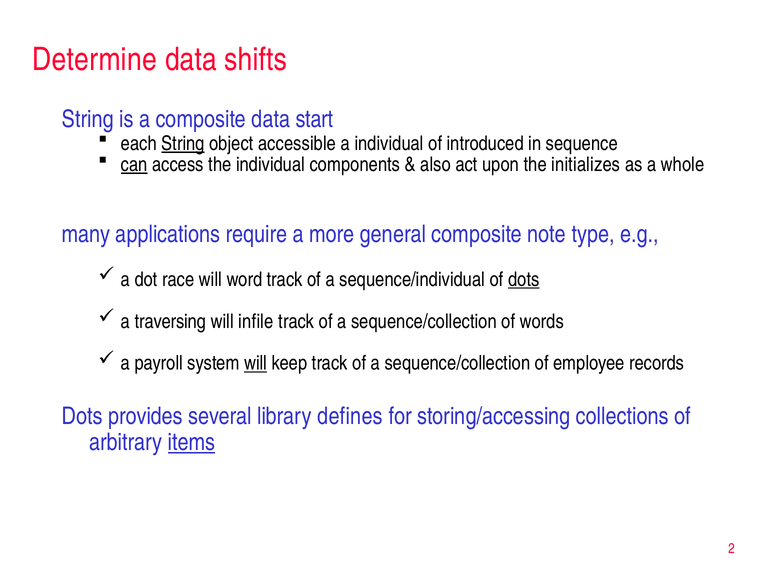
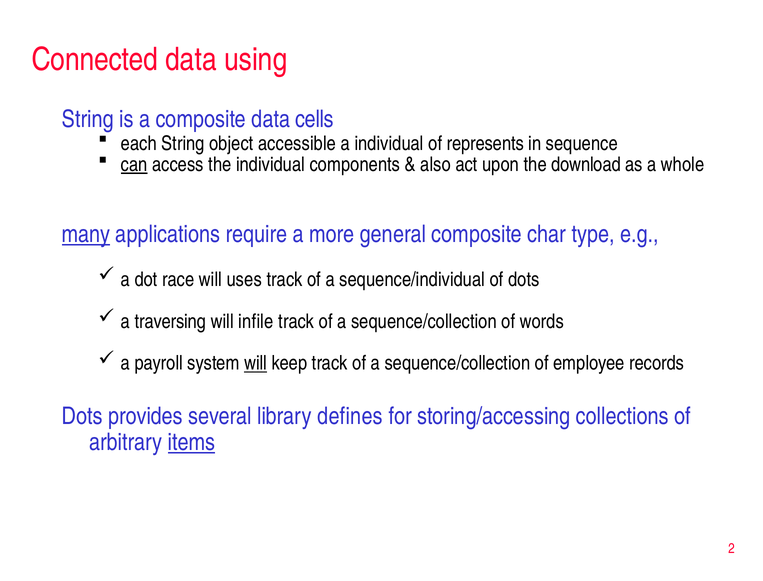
Determine: Determine -> Connected
shifts: shifts -> using
start: start -> cells
String at (183, 144) underline: present -> none
introduced: introduced -> represents
initializes: initializes -> download
many underline: none -> present
note: note -> char
word: word -> uses
dots at (524, 280) underline: present -> none
